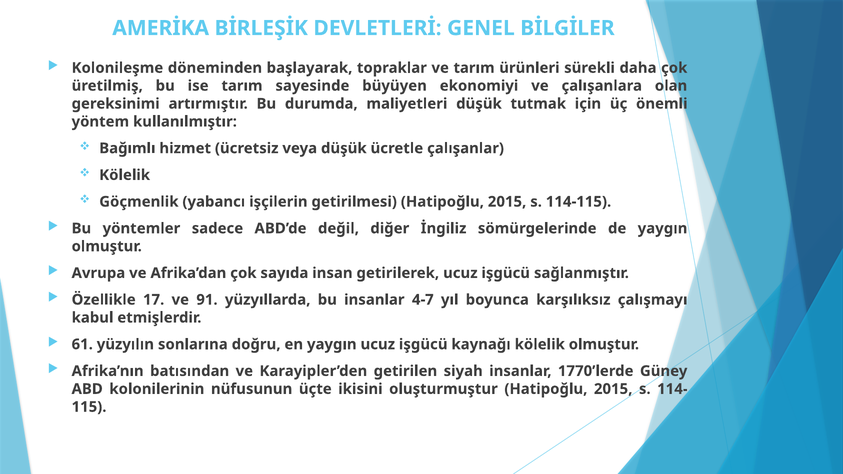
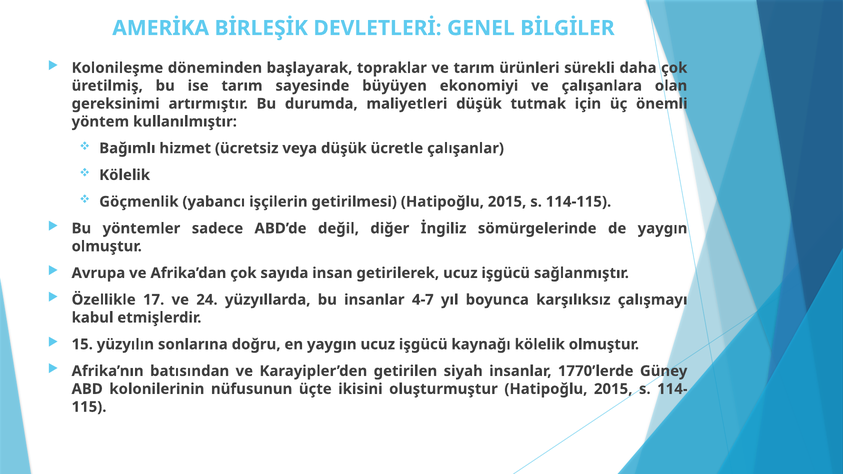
91: 91 -> 24
61: 61 -> 15
